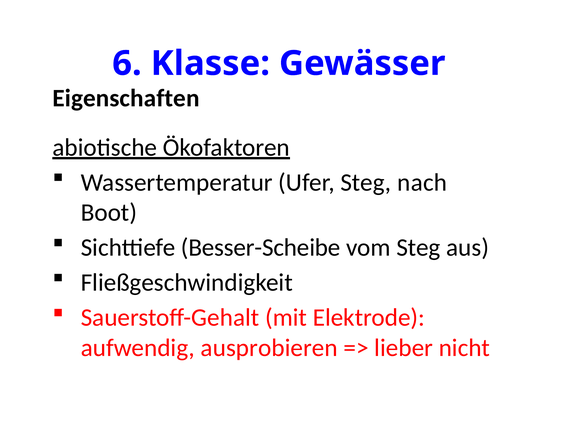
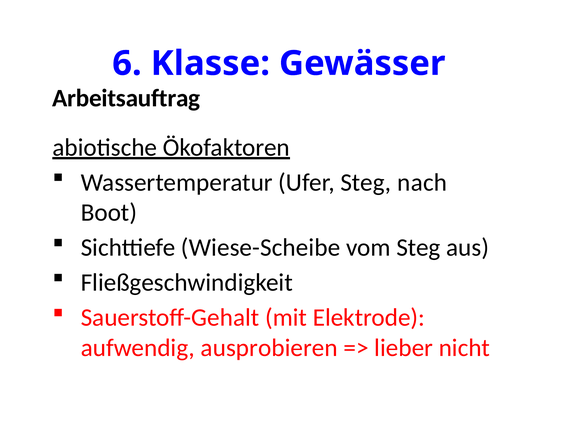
Eigenschaften: Eigenschaften -> Arbeitsauftrag
Besser-Scheibe: Besser-Scheibe -> Wiese-Scheibe
